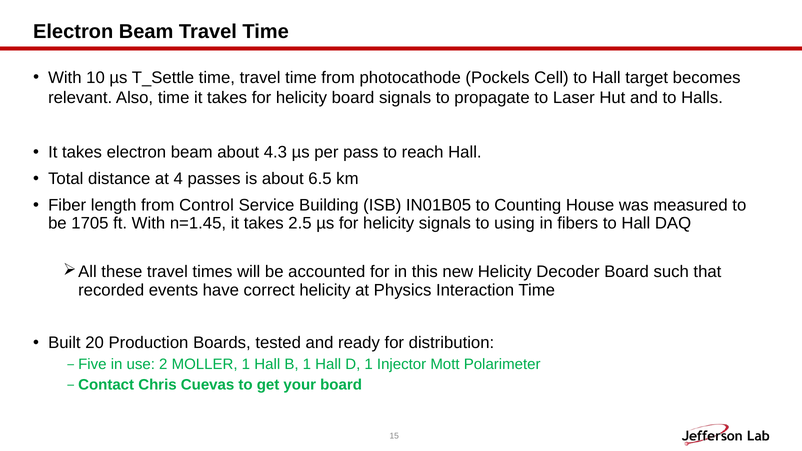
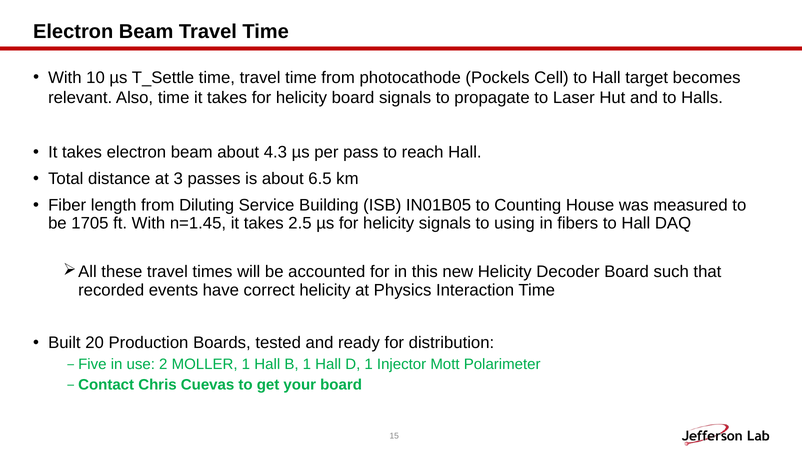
4: 4 -> 3
Control: Control -> Diluting
